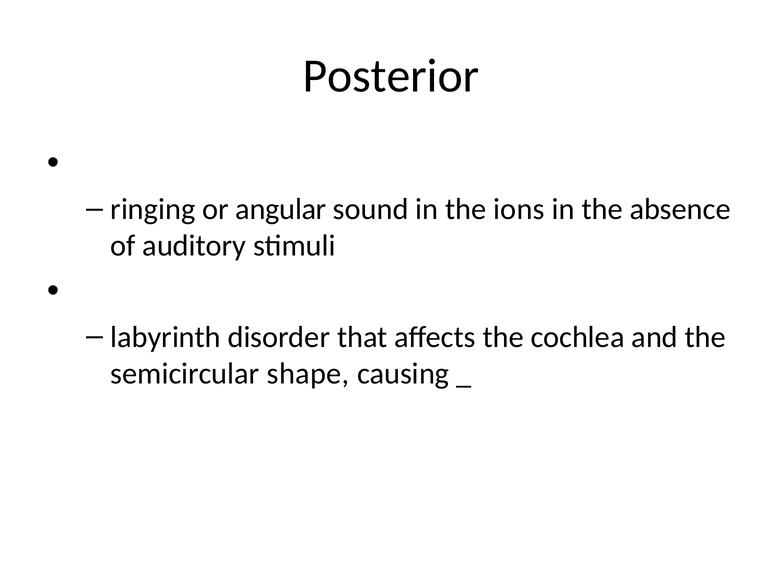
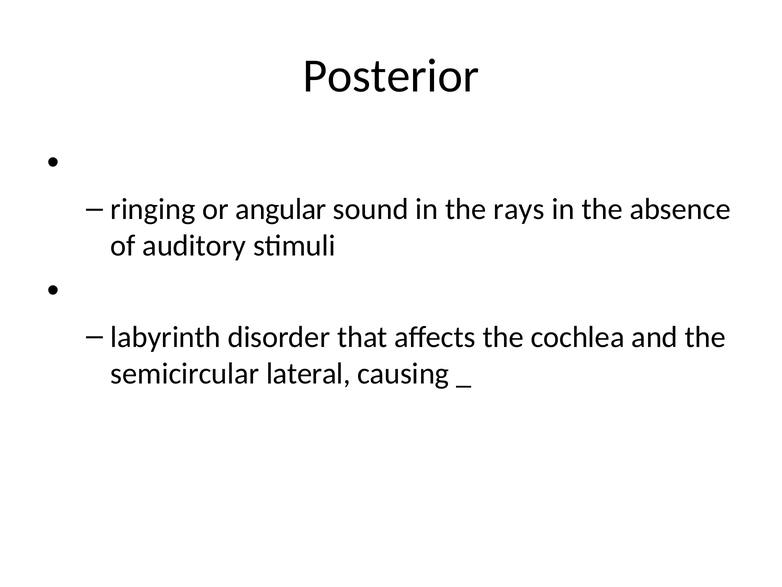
ions: ions -> rays
shape: shape -> lateral
